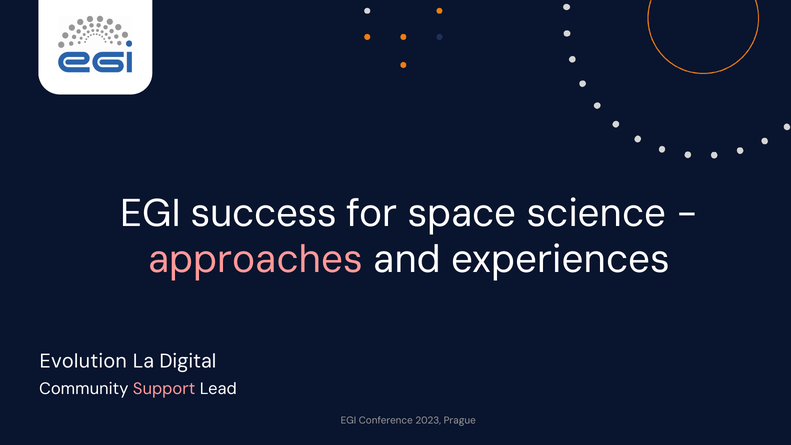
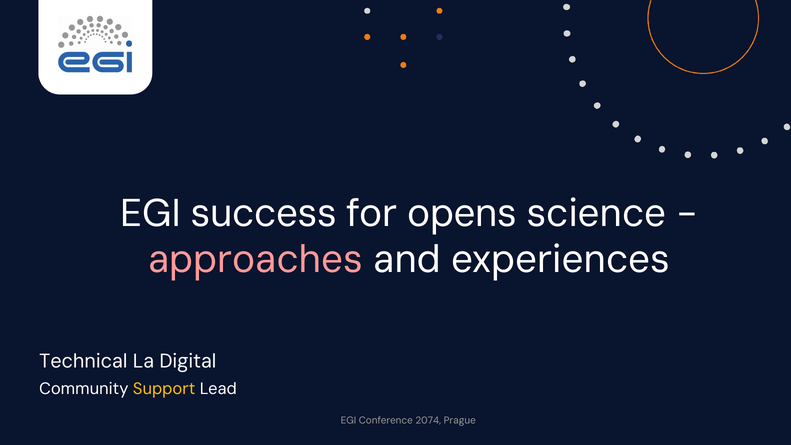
space: space -> opens
Evolution: Evolution -> Technical
Support colour: pink -> yellow
2023: 2023 -> 2074
